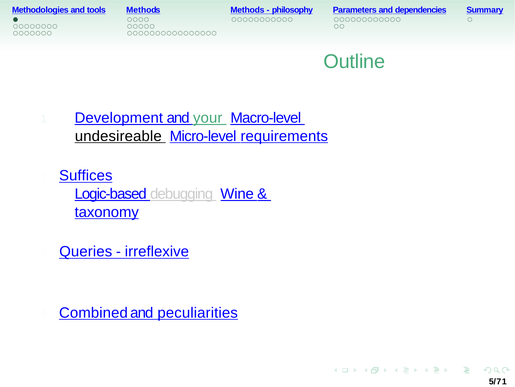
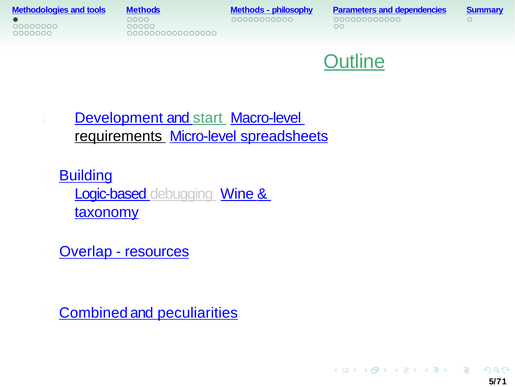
Outline underline: none -> present
your: your -> start
undesireable: undesireable -> requirements
requirements: requirements -> spreadsheets
Suffices: Suffices -> Building
Queries: Queries -> Overlap
irreflexive: irreflexive -> resources
